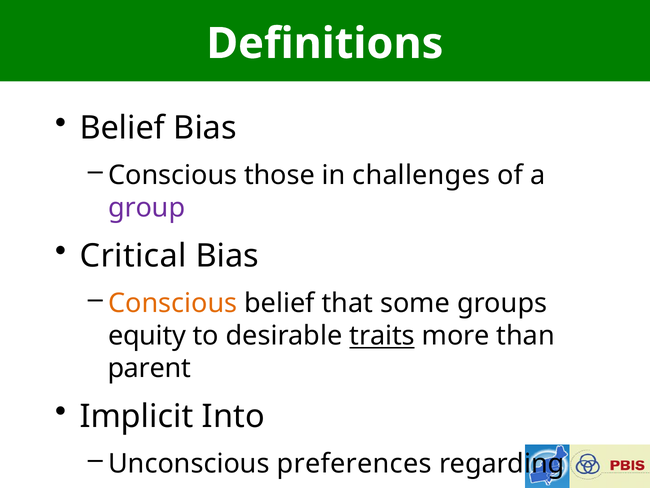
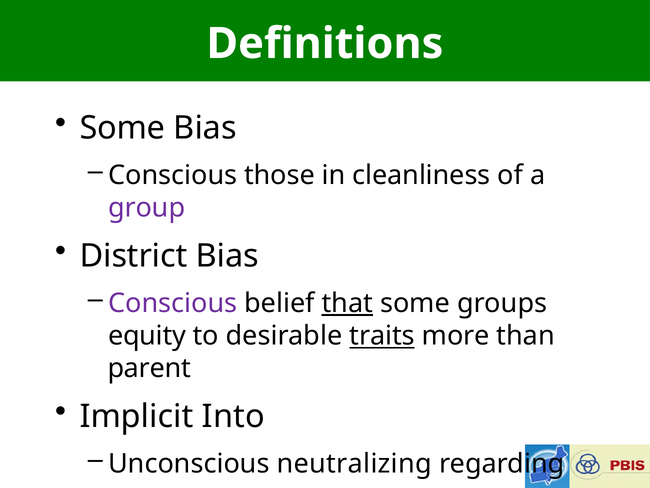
Belief at (122, 128): Belief -> Some
challenges: challenges -> cleanliness
Critical: Critical -> District
Conscious at (173, 303) colour: orange -> purple
that underline: none -> present
preferences: preferences -> neutralizing
